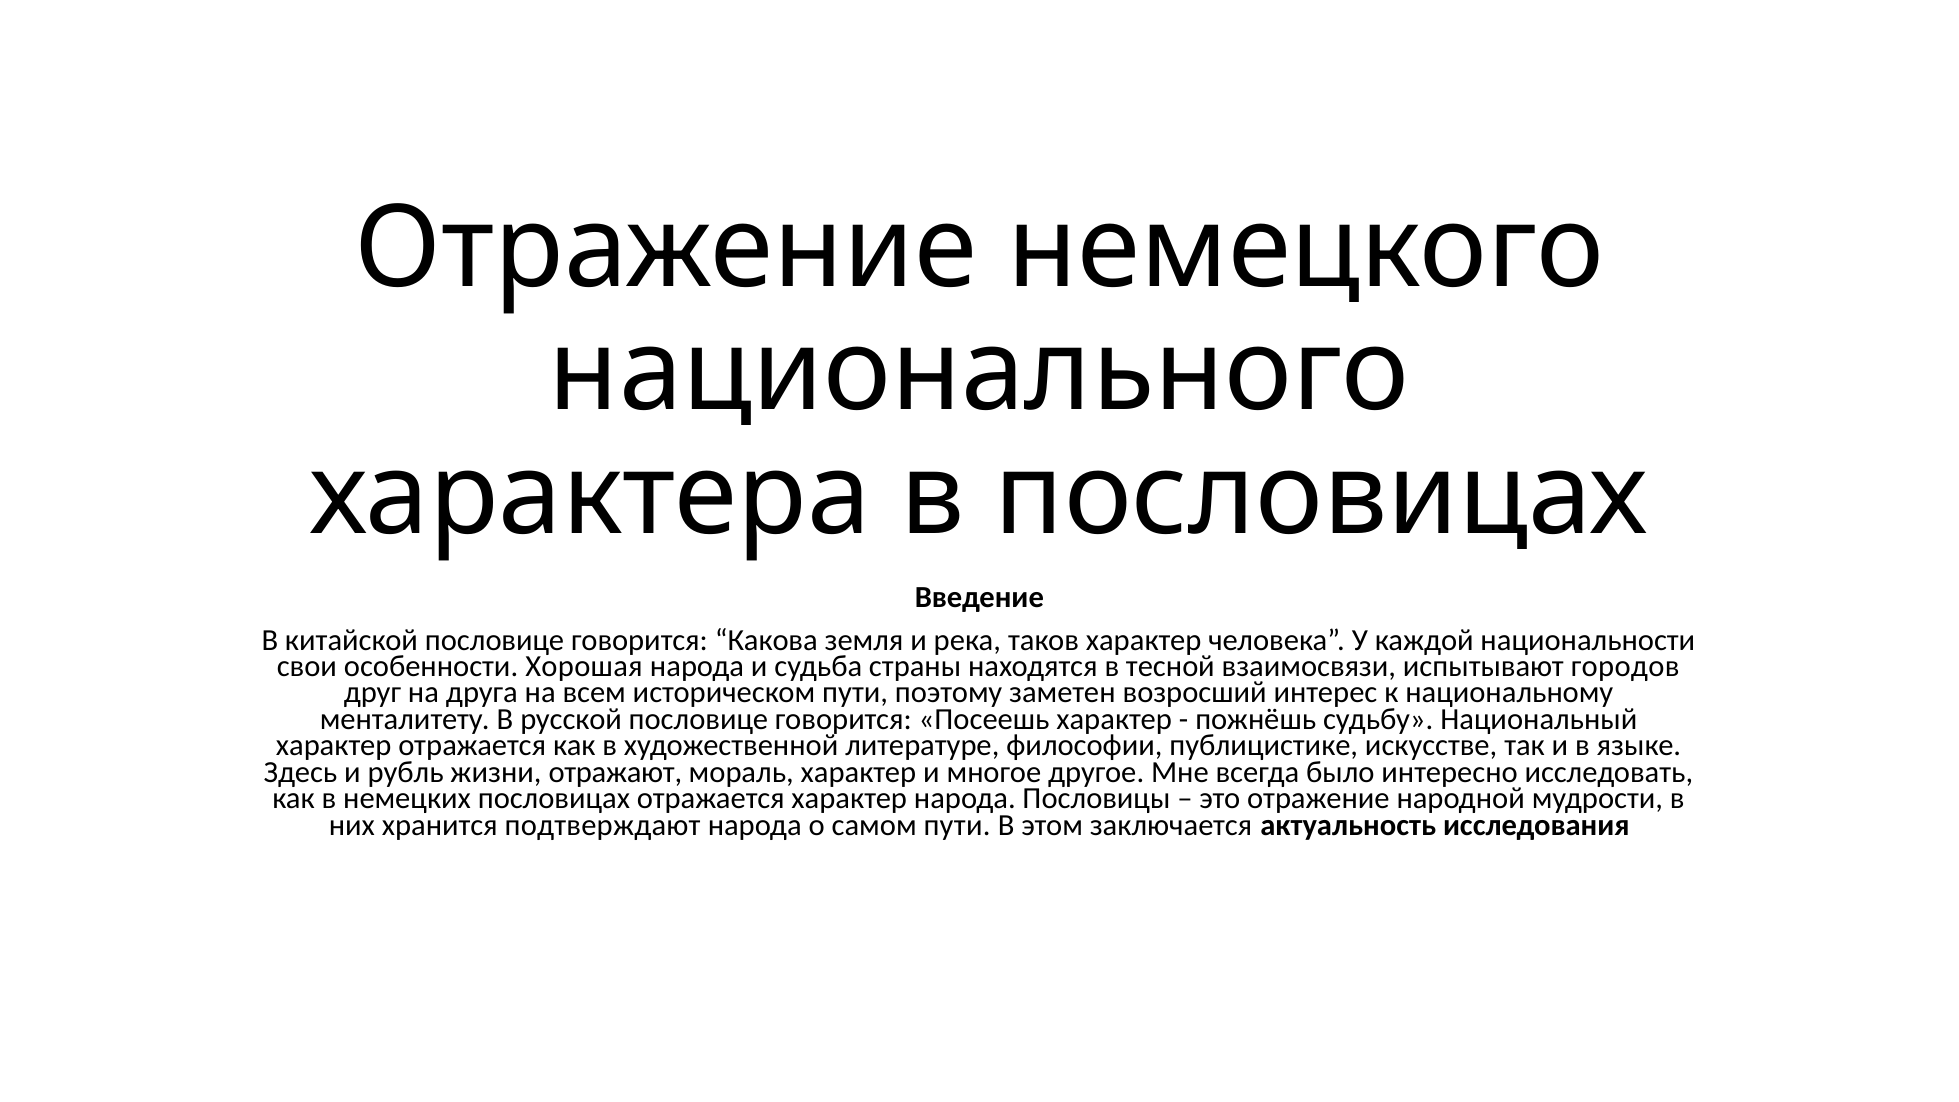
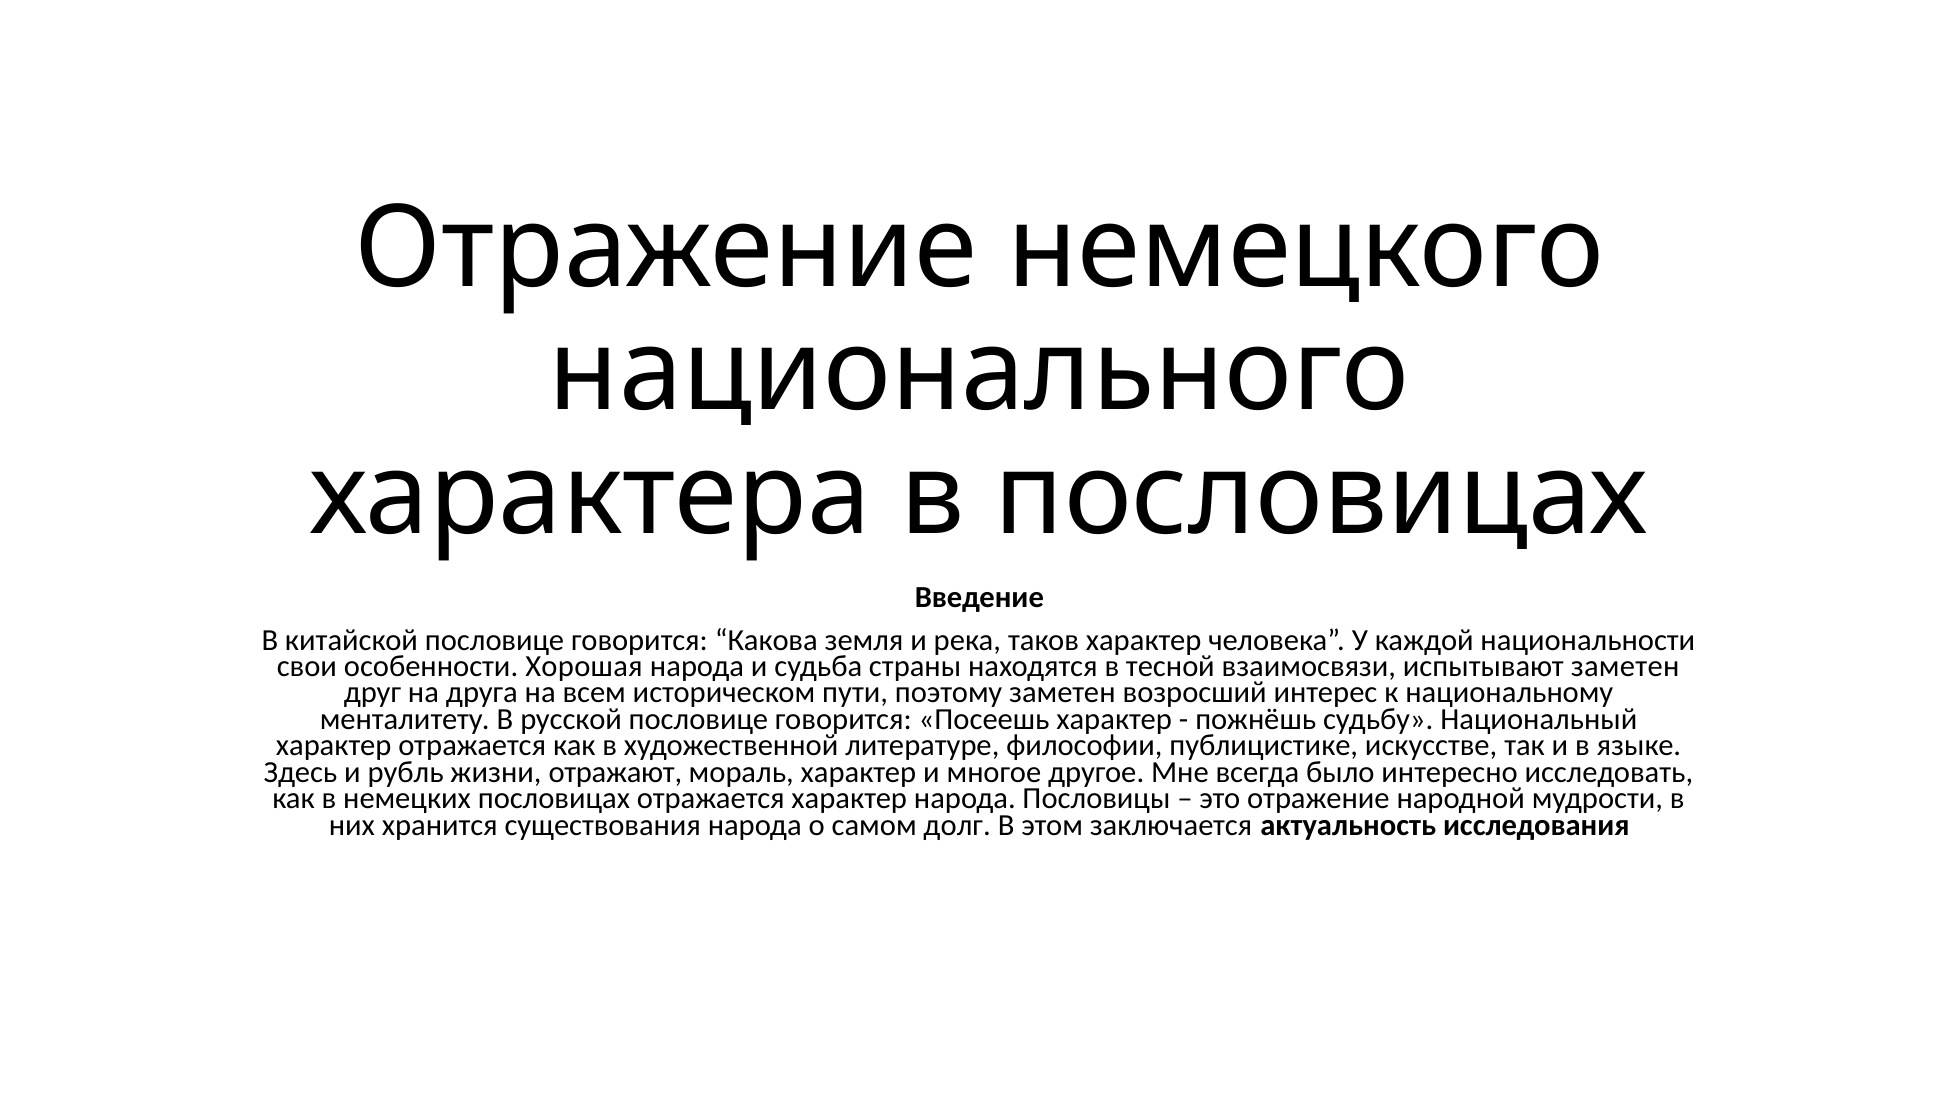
испытывают городов: городов -> заметен
подтверждают: подтверждают -> существования
самом пути: пути -> долг
